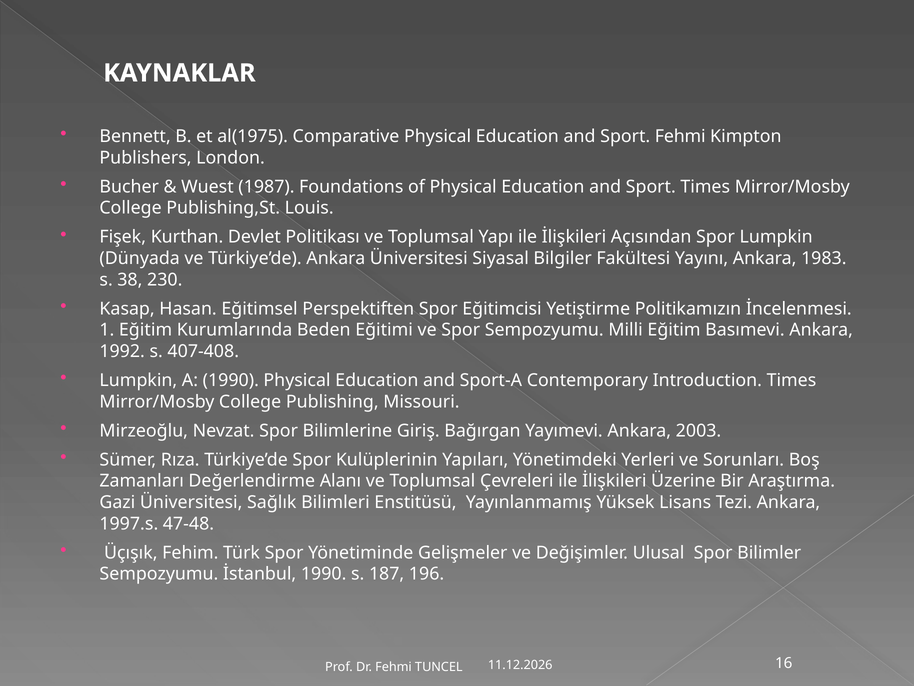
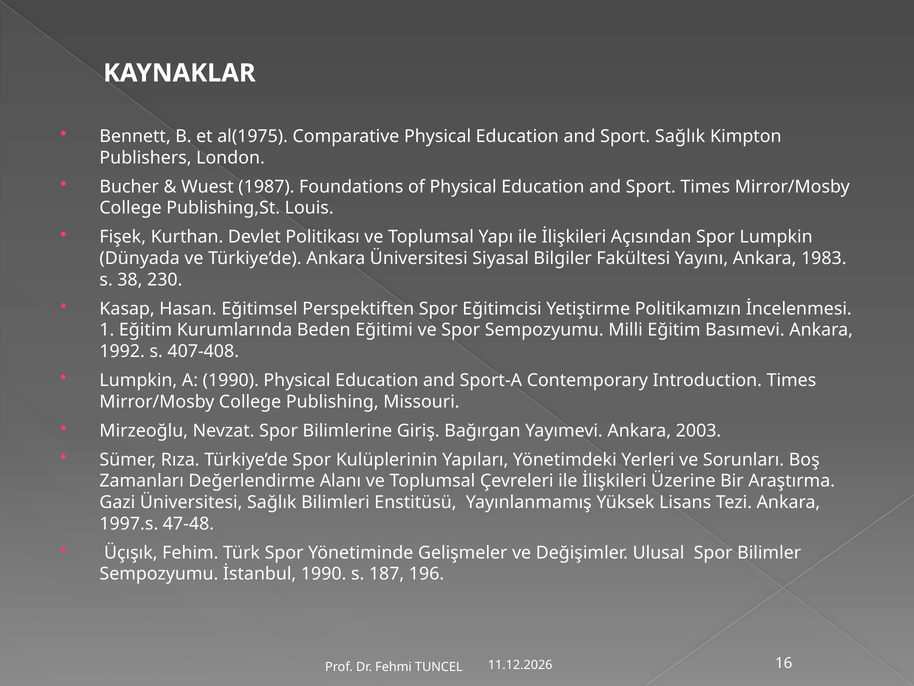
Sport Fehmi: Fehmi -> Sağlık
